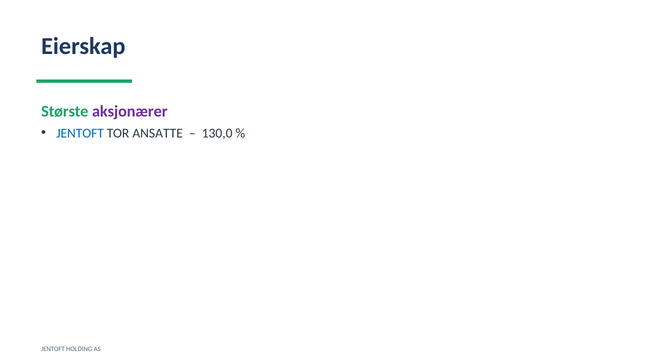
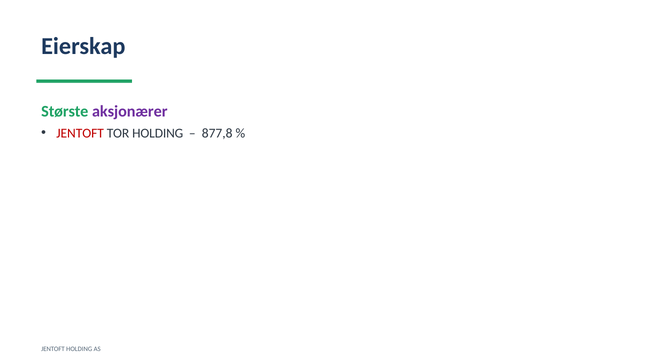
JENTOFT at (80, 133) colour: blue -> red
TOR ANSATTE: ANSATTE -> HOLDING
130,0: 130,0 -> 877,8
